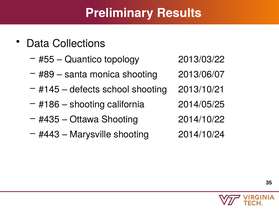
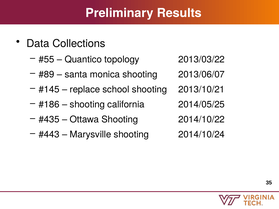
defects: defects -> replace
